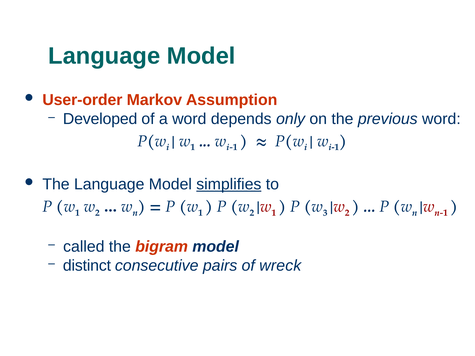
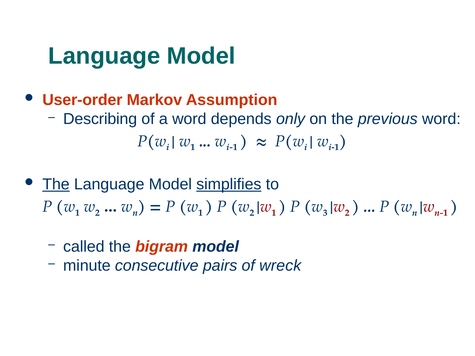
Developed: Developed -> Describing
The at (56, 184) underline: none -> present
distinct: distinct -> minute
